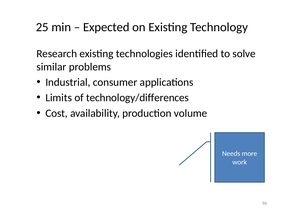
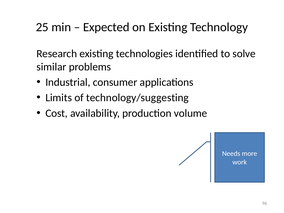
technology/differences: technology/differences -> technology/suggesting
